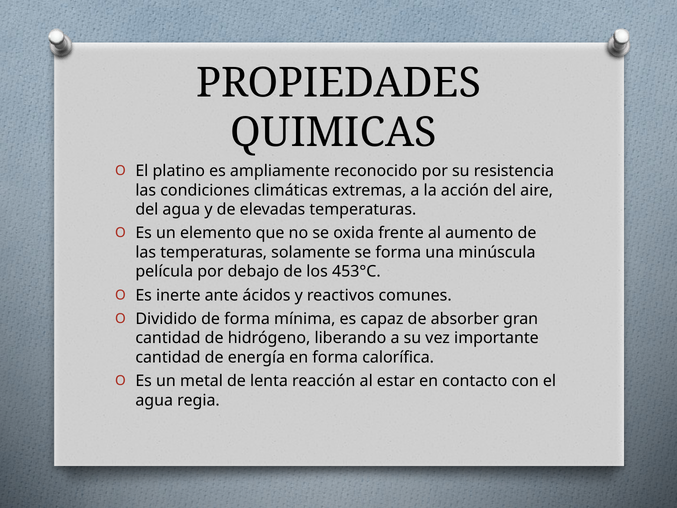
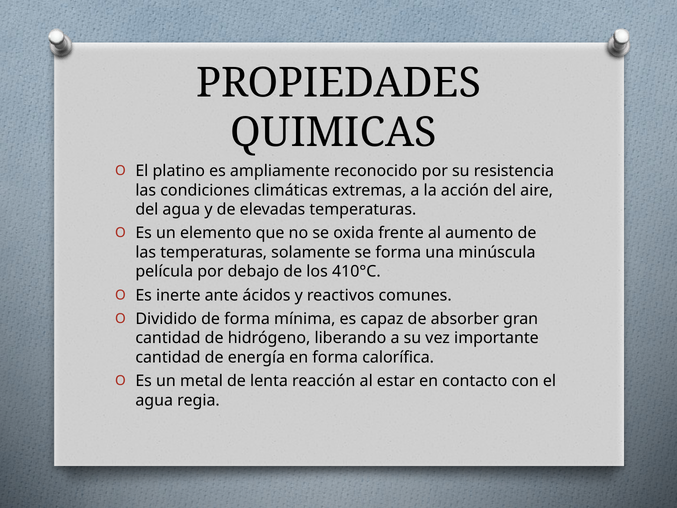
453°C: 453°C -> 410°C
